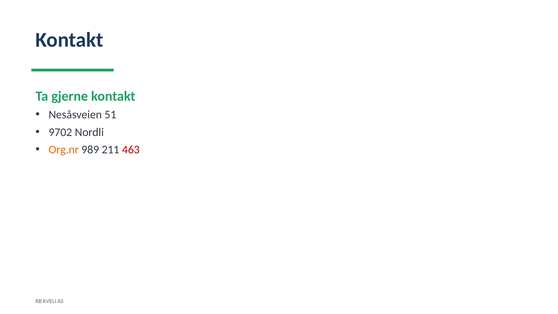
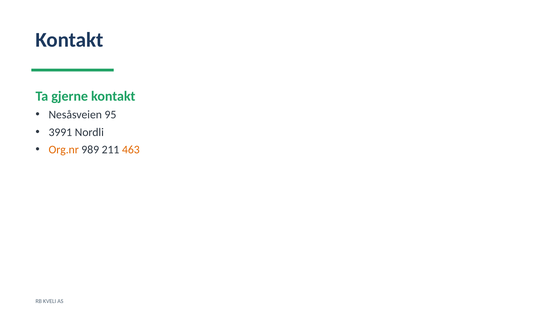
51: 51 -> 95
9702: 9702 -> 3991
463 colour: red -> orange
